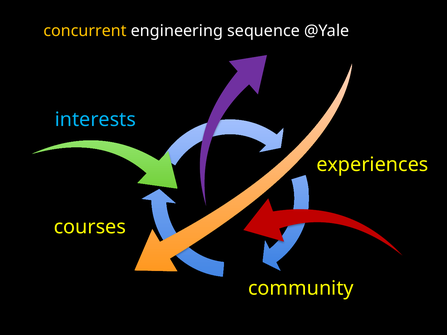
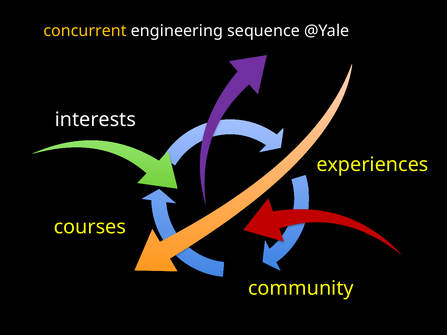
interests colour: light blue -> white
